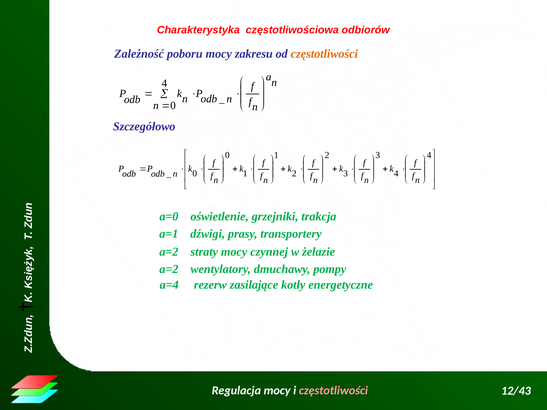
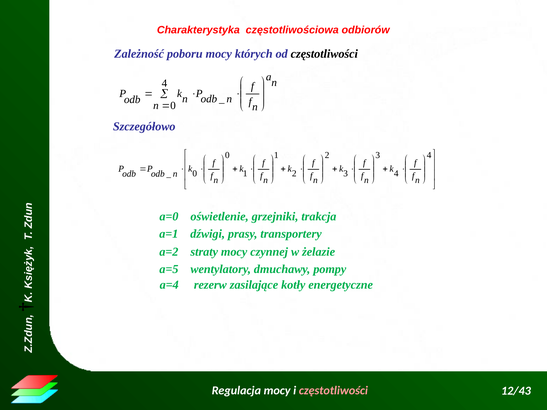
zakresu: zakresu -> których
częstotliwości at (324, 54) colour: orange -> black
a=2 at (169, 269): a=2 -> a=5
